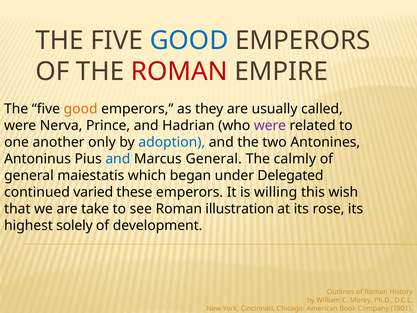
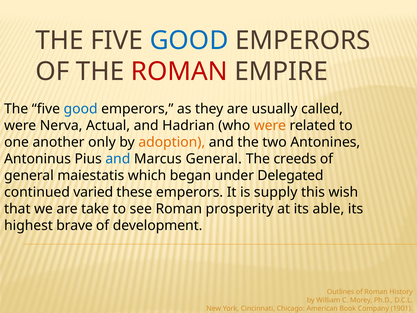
good at (81, 109) colour: orange -> blue
Prince: Prince -> Actual
were at (270, 125) colour: purple -> orange
adoption colour: blue -> orange
calmly: calmly -> creeds
willing: willing -> supply
illustration: illustration -> prosperity
rose: rose -> able
solely: solely -> brave
